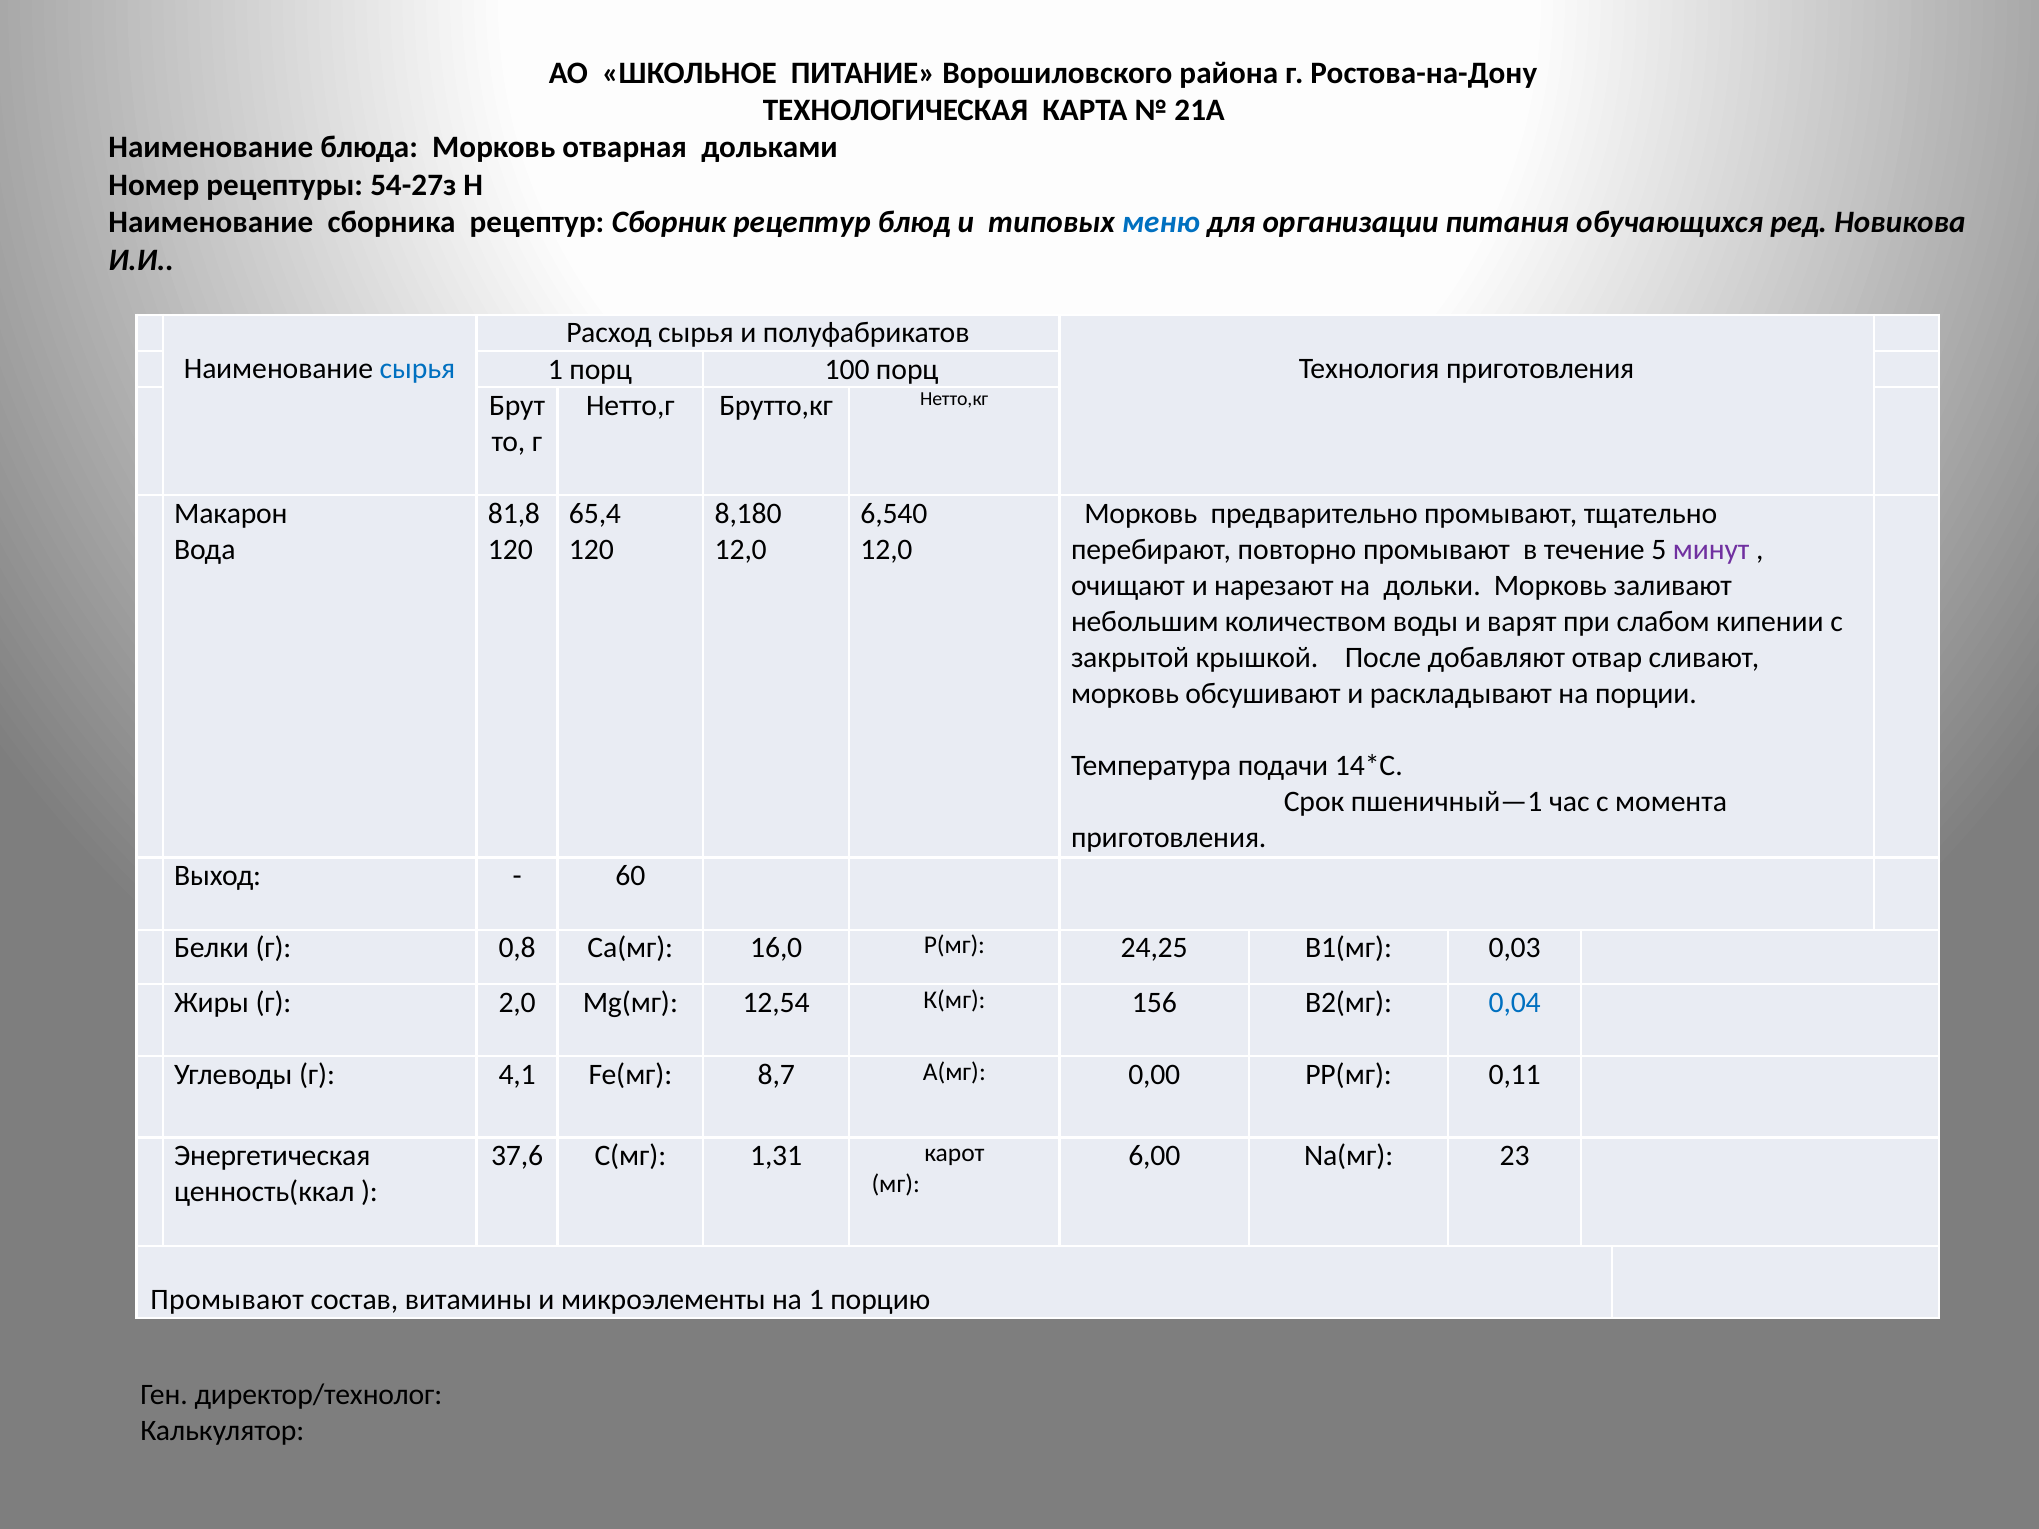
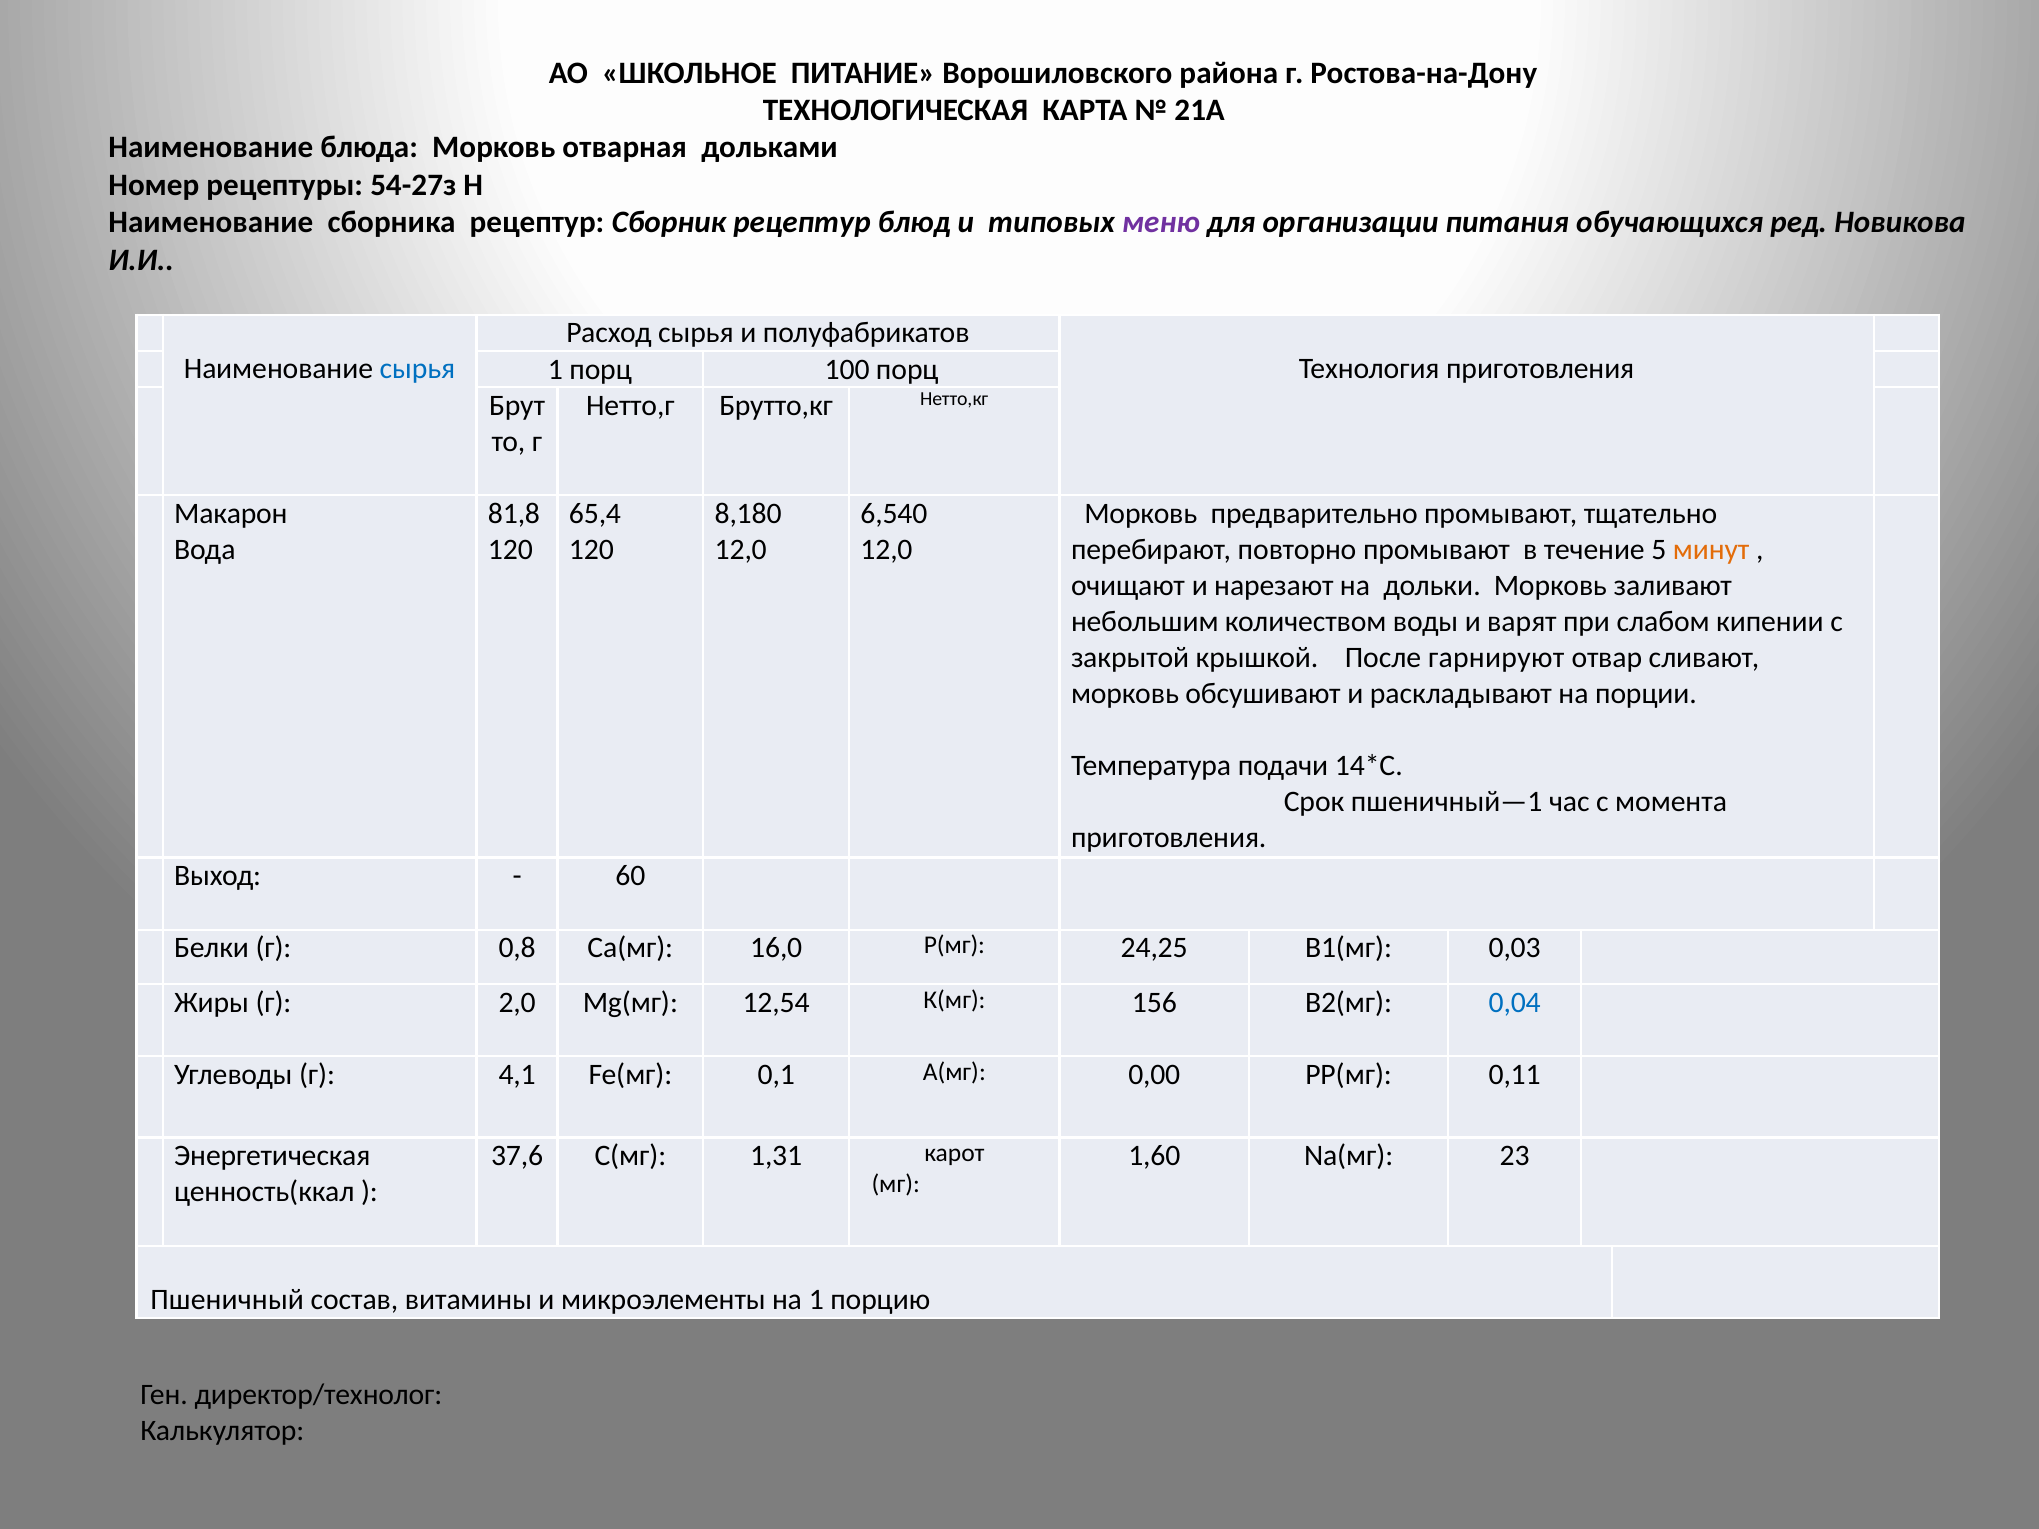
меню colour: blue -> purple
минут colour: purple -> orange
добавляют: добавляют -> гарнируют
8,7: 8,7 -> 0,1
6,00: 6,00 -> 1,60
Промывают at (227, 1300): Промывают -> Пшеничный
